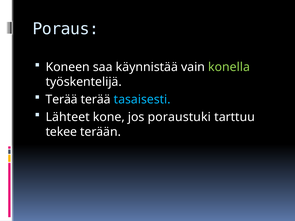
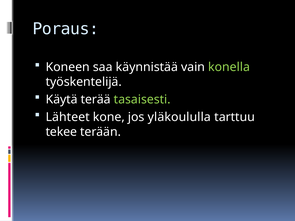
Terää at (62, 100): Terää -> Käytä
tasaisesti colour: light blue -> light green
poraustuki: poraustuki -> yläkoululla
